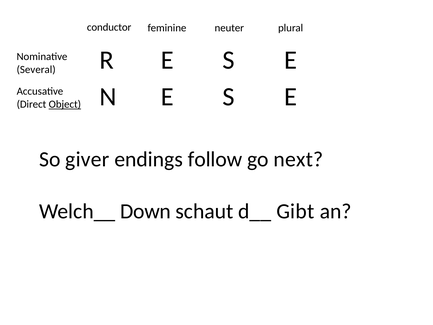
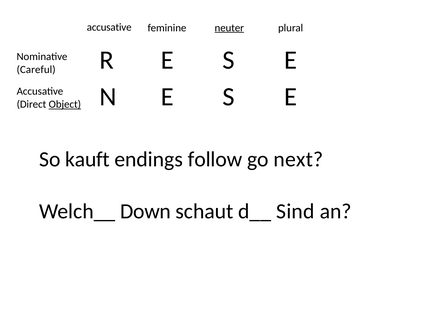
conductor at (109, 27): conductor -> accusative
neuter underline: none -> present
Several: Several -> Careful
giver: giver -> kauft
Gibt: Gibt -> Sind
